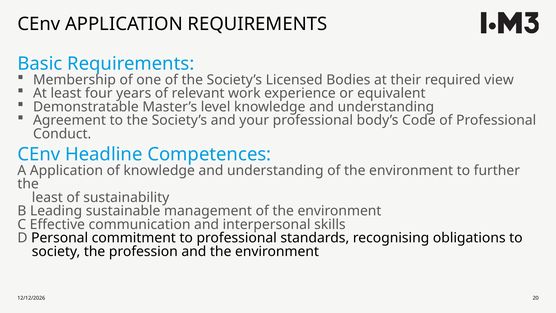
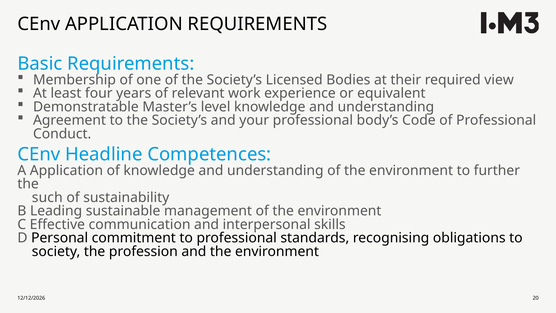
least at (47, 197): least -> such
